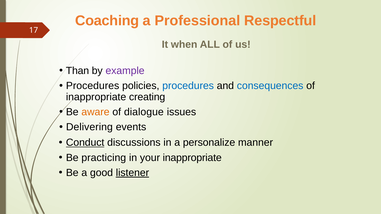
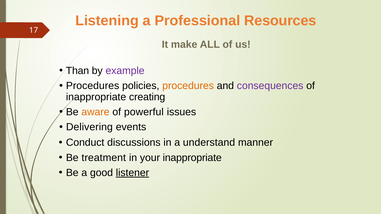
Coaching: Coaching -> Listening
Respectful: Respectful -> Resources
when: when -> make
procedures at (188, 86) colour: blue -> orange
consequences colour: blue -> purple
dialogue: dialogue -> powerful
Conduct underline: present -> none
personalize: personalize -> understand
practicing: practicing -> treatment
